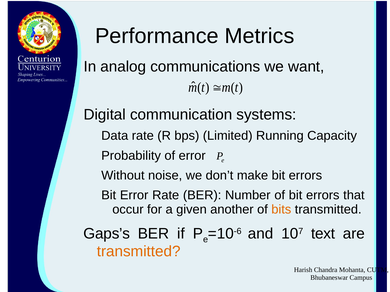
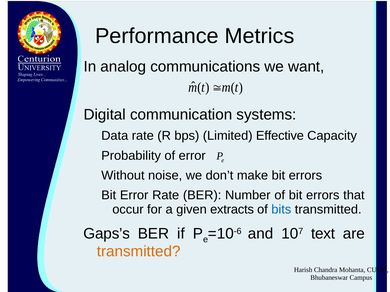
Running: Running -> Effective
another: another -> extracts
bits colour: orange -> blue
